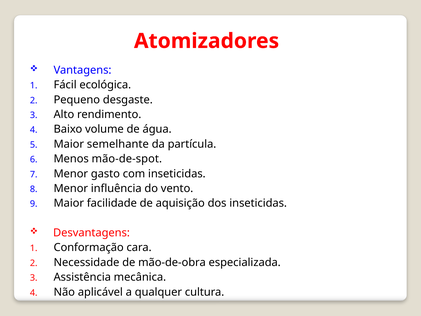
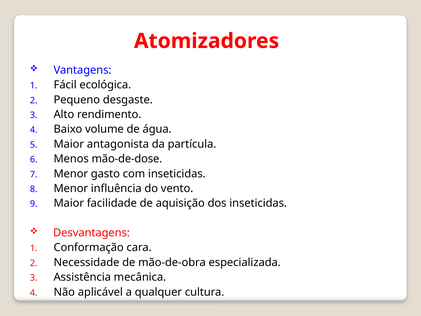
semelhante: semelhante -> antagonista
mão-de-spot: mão-de-spot -> mão-de-dose
